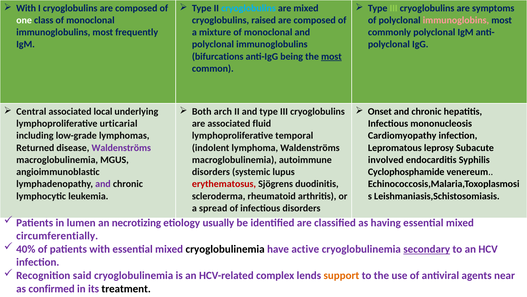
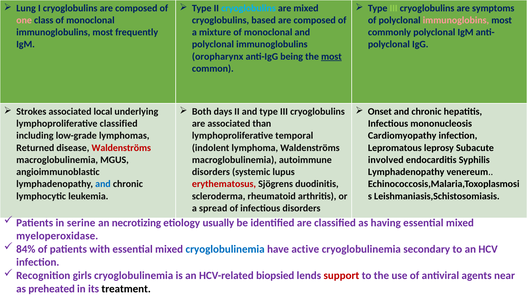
With at (26, 8): With -> Lung
one colour: white -> pink
raised: raised -> based
bifurcations: bifurcations -> oropharynx
Central: Central -> Strokes
arch: arch -> days
lymphoproliferative urticarial: urticarial -> classified
fluid: fluid -> than
Waldenströms at (121, 147) colour: purple -> red
Cyclophosphamide at (406, 172): Cyclophosphamide -> Lymphadenopathy
and at (103, 184) colour: purple -> blue
lumen: lumen -> serine
circumferentially: circumferentially -> myeloperoxidase
40%: 40% -> 84%
cryoglobulinemia at (225, 249) colour: black -> blue
secondary underline: present -> none
said: said -> girls
complex: complex -> biopsied
support colour: orange -> red
confirmed: confirmed -> preheated
